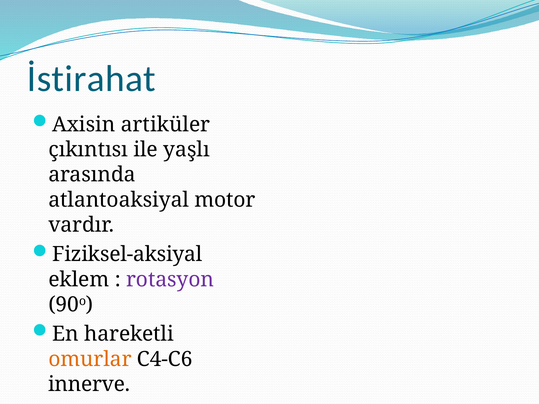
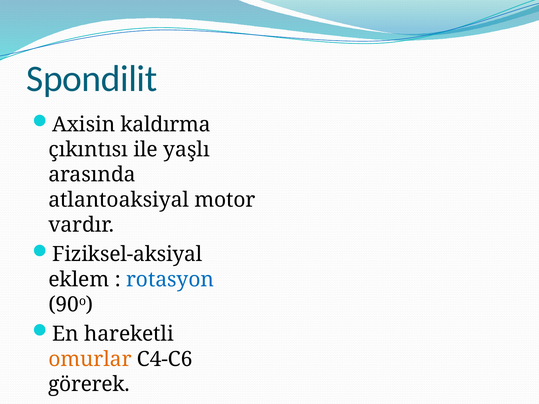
İstirahat: İstirahat -> Spondilit
artiküler: artiküler -> kaldırma
rotasyon colour: purple -> blue
innerve: innerve -> görerek
